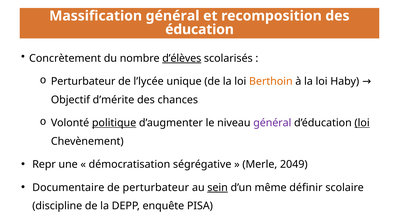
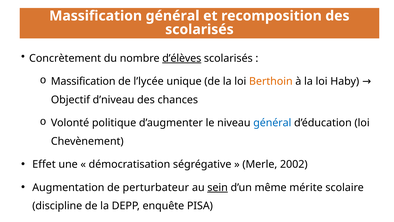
éducation at (200, 29): éducation -> scolarisés
Perturbateur at (83, 81): Perturbateur -> Massification
d’mérite: d’mérite -> d’niveau
politique underline: present -> none
général at (272, 123) colour: purple -> blue
loi at (362, 123) underline: present -> none
Repr: Repr -> Effet
2049: 2049 -> 2002
Documentaire: Documentaire -> Augmentation
définir: définir -> mérite
